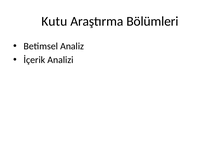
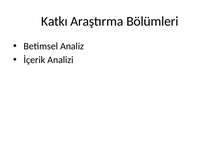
Kutu: Kutu -> Katkı
